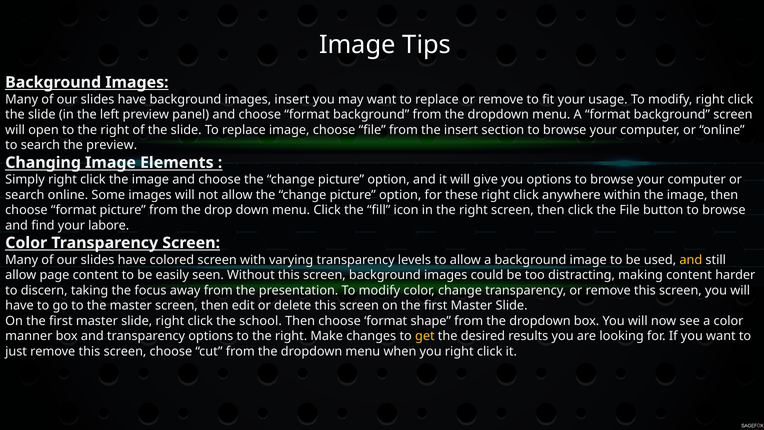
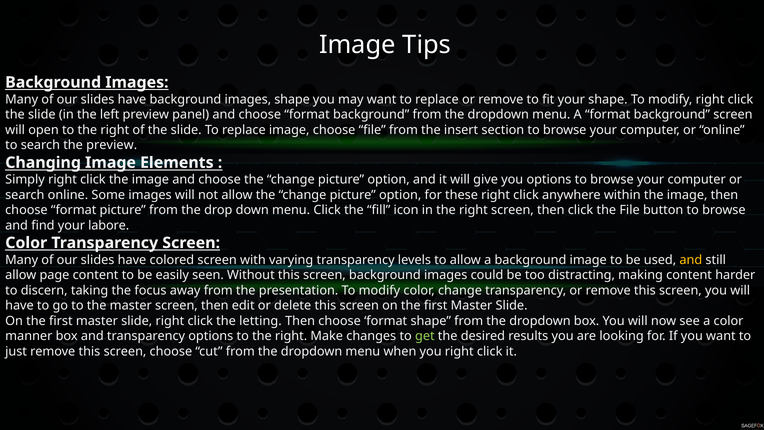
images insert: insert -> shape
your usage: usage -> shape
school: school -> letting
get colour: yellow -> light green
